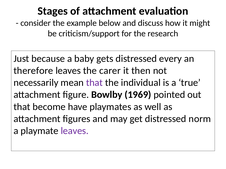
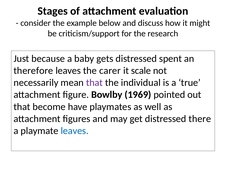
every: every -> spent
then: then -> scale
norm: norm -> there
leaves at (75, 131) colour: purple -> blue
